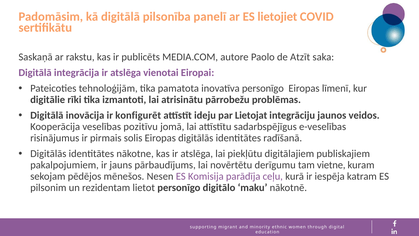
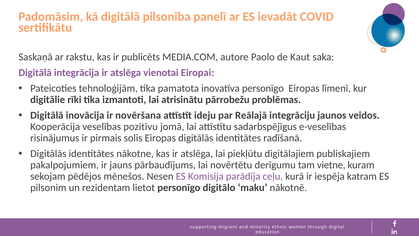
lietojiet: lietojiet -> ievadāt
Atzīt: Atzīt -> Kaut
konfigurēt: konfigurēt -> novēršana
Lietojat: Lietojat -> Reālajā
